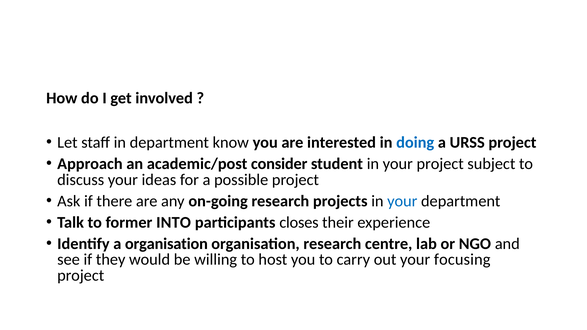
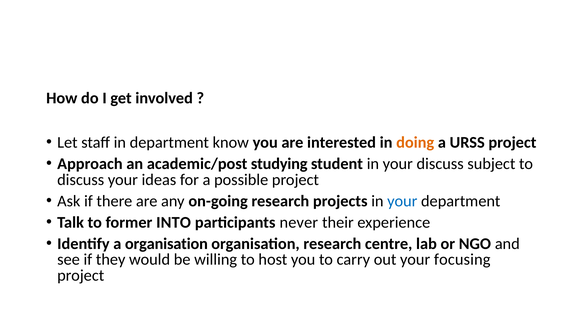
doing colour: blue -> orange
consider: consider -> studying
your project: project -> discuss
closes: closes -> never
